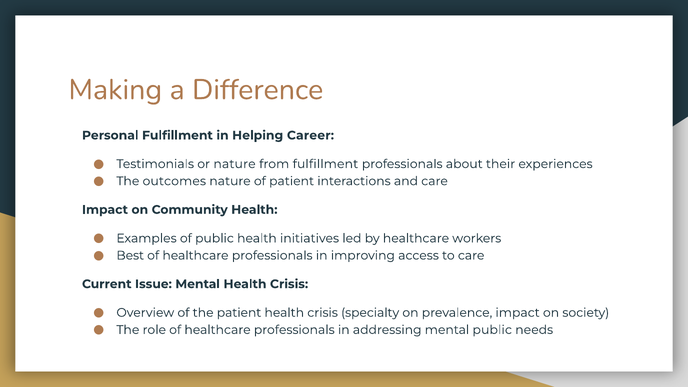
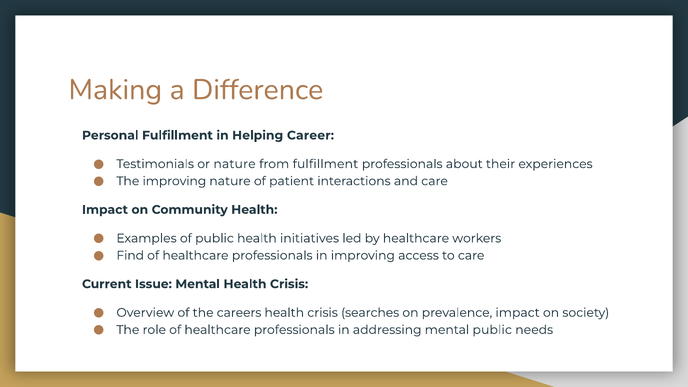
The outcomes: outcomes -> improving
Best: Best -> Find
the patient: patient -> careers
specialty: specialty -> searches
